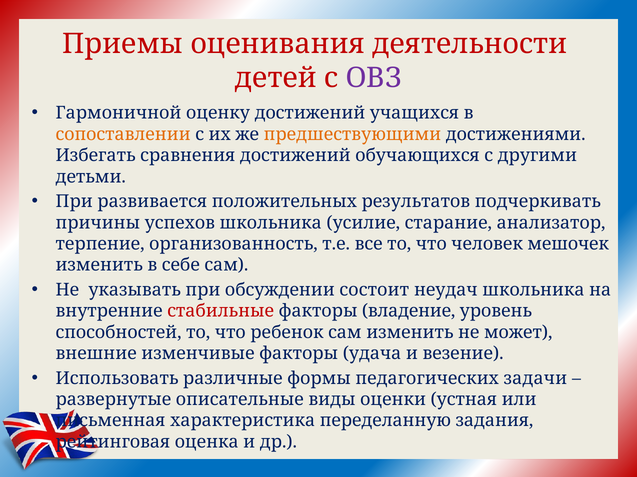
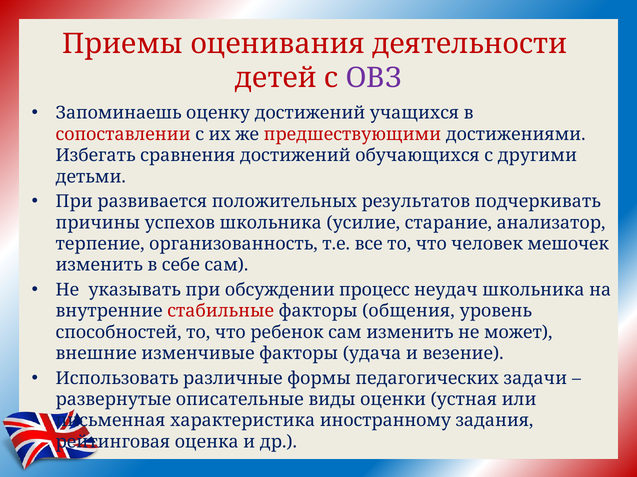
Гармоничной: Гармоничной -> Запоминаешь
сопоставлении colour: orange -> red
предшествующими colour: orange -> red
состоит: состоит -> процесс
владение: владение -> общения
переделанную: переделанную -> иностранному
